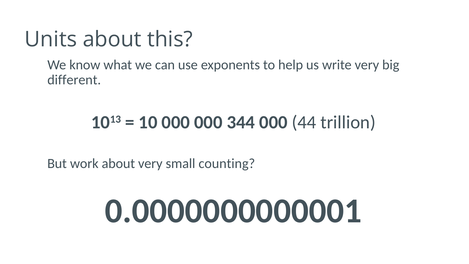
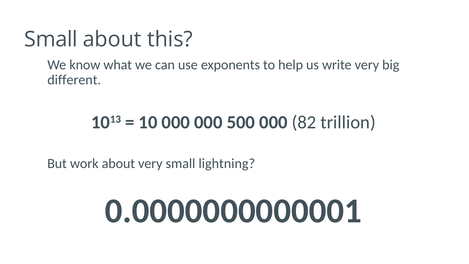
Units at (51, 39): Units -> Small
344: 344 -> 500
44: 44 -> 82
counting: counting -> lightning
